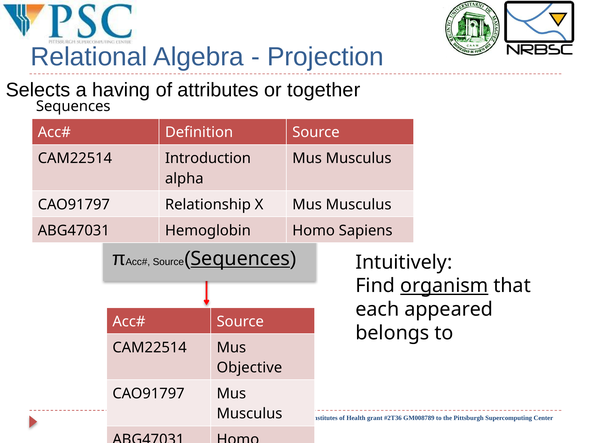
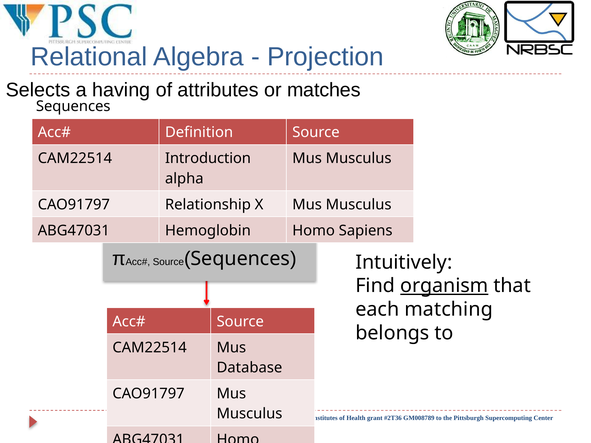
together: together -> matches
Sequences at (240, 259) underline: present -> none
appeared: appeared -> matching
Objective: Objective -> Database
